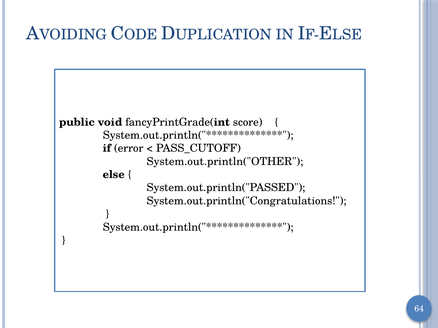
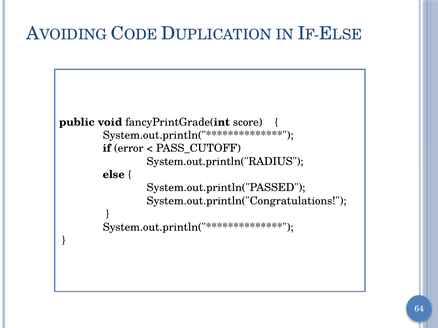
System.out.println("OTHER: System.out.println("OTHER -> System.out.println("RADIUS
